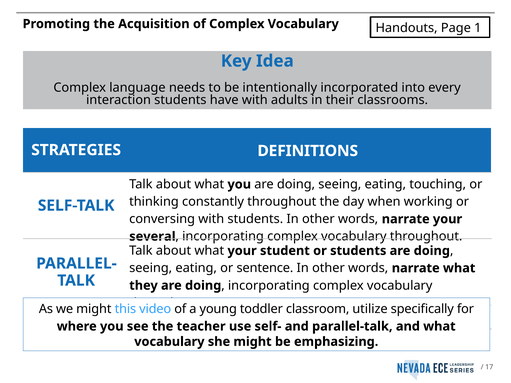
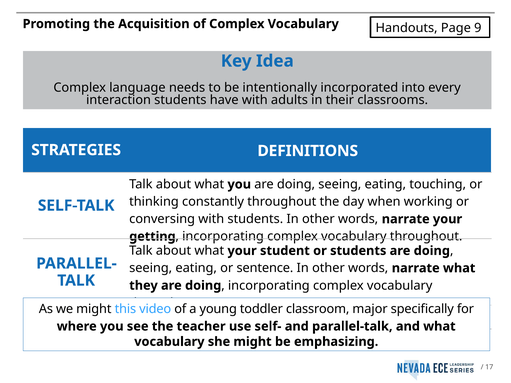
1: 1 -> 9
several: several -> getting
utilize: utilize -> major
